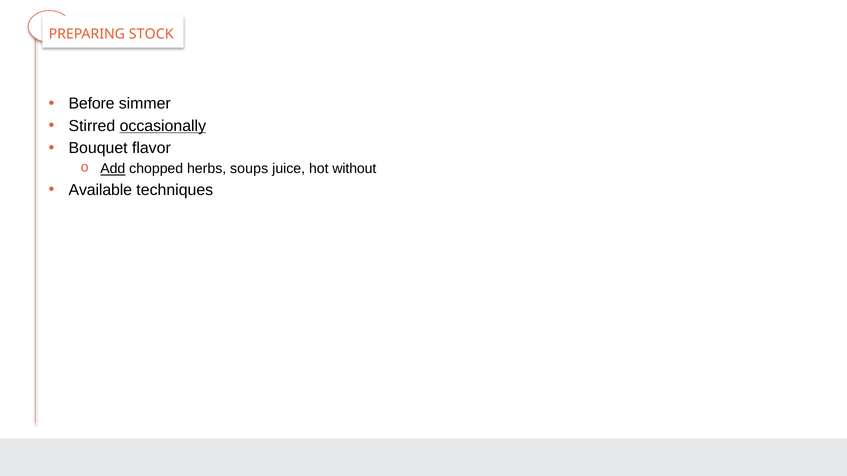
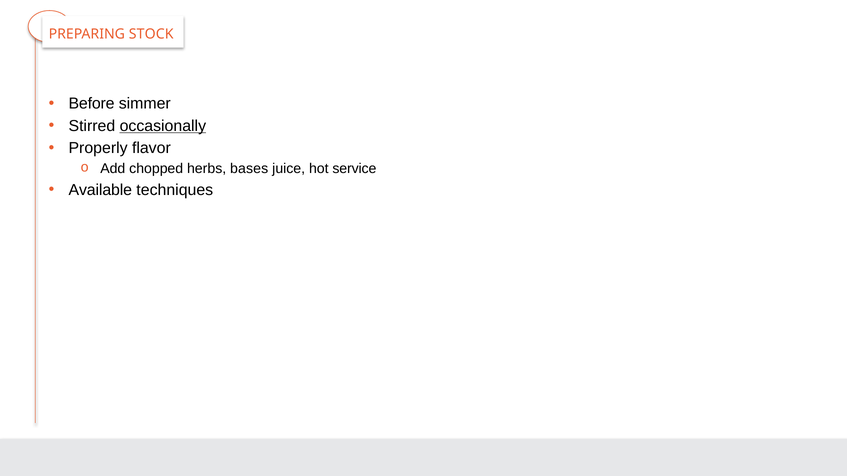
Bouquet: Bouquet -> Properly
Add underline: present -> none
soups: soups -> bases
without: without -> service
